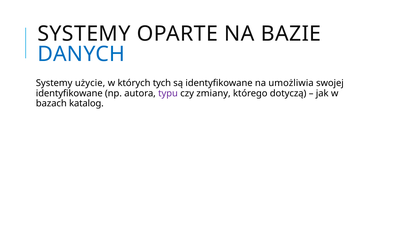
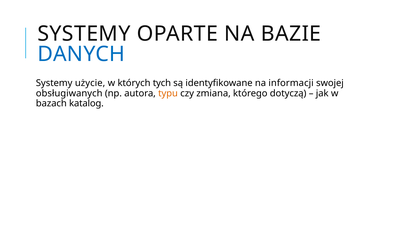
umożliwia: umożliwia -> informacji
identyfikowane at (69, 93): identyfikowane -> obsługiwanych
typu colour: purple -> orange
zmiany: zmiany -> zmiana
